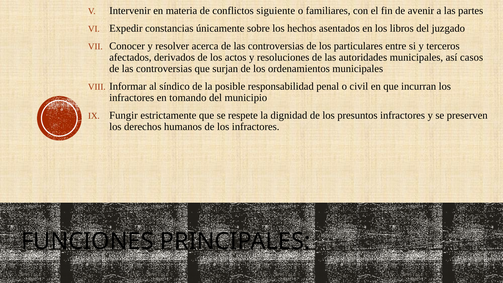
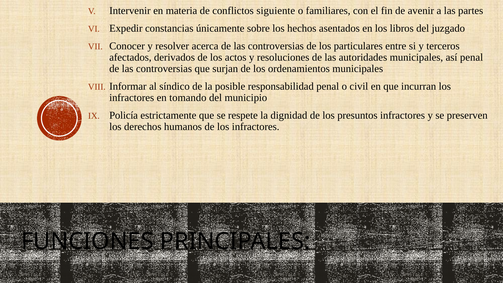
así casos: casos -> penal
Fungir: Fungir -> Policía
